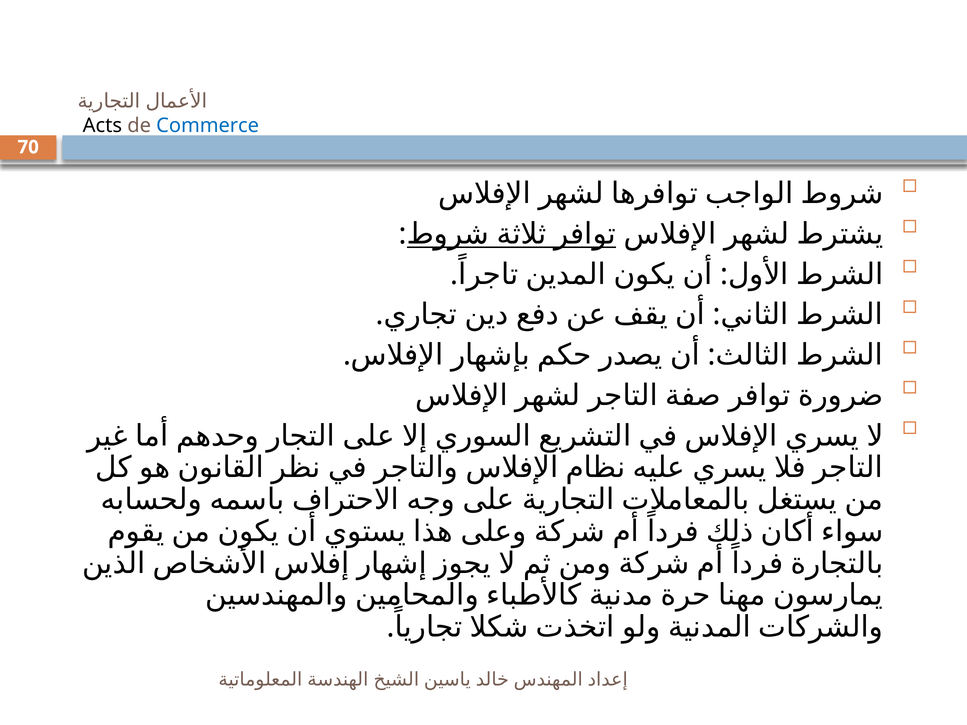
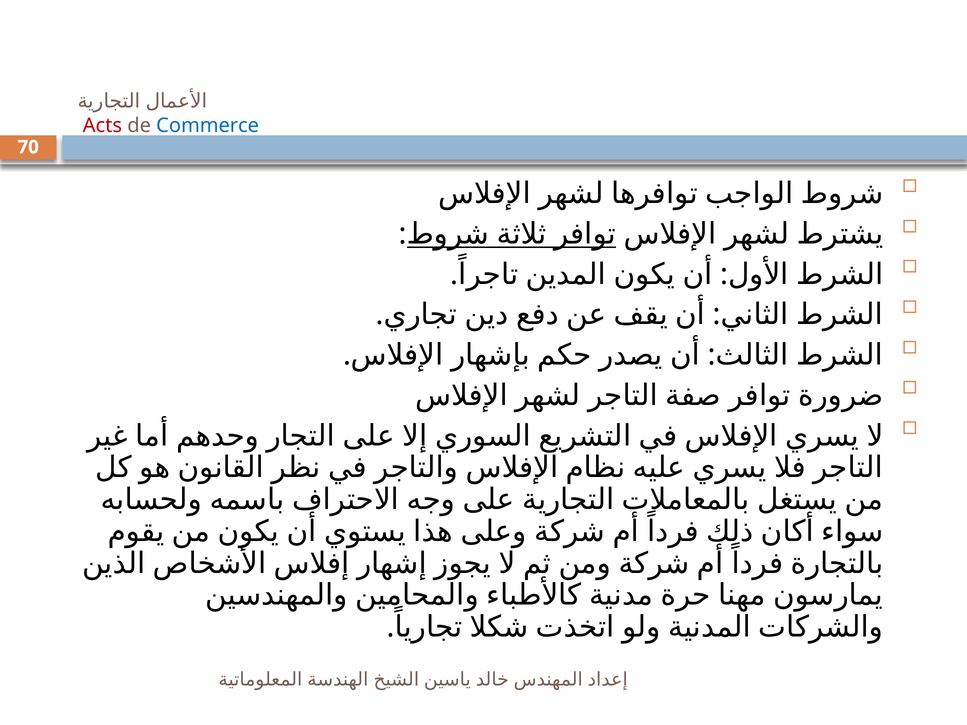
Acts colour: black -> red
